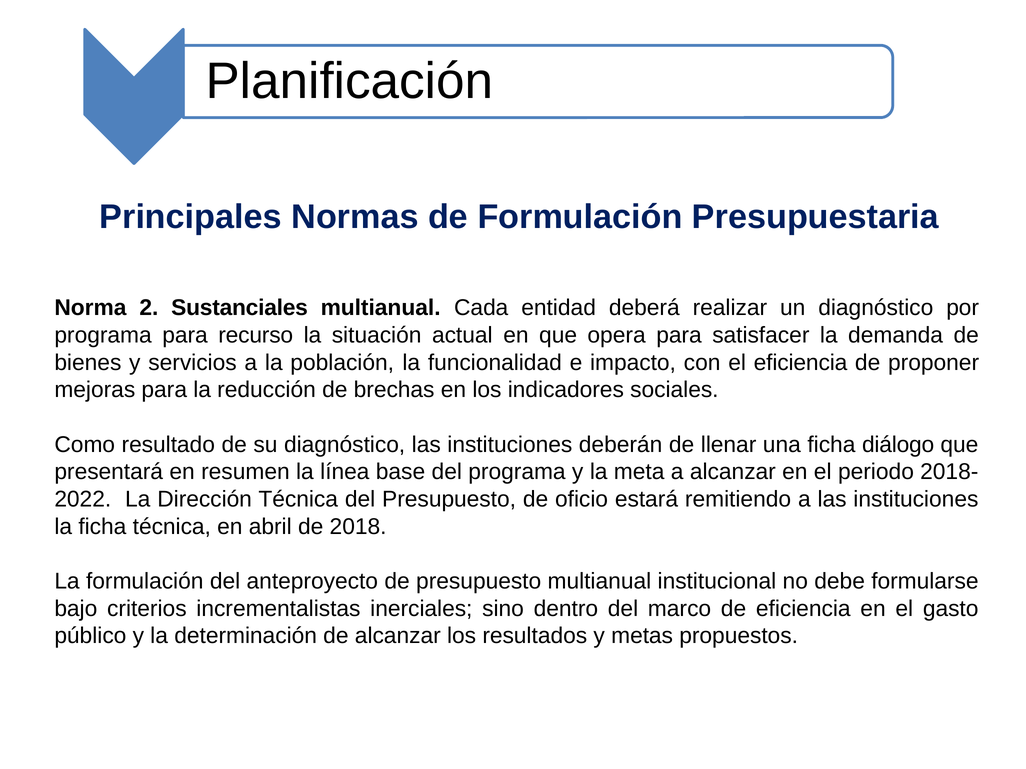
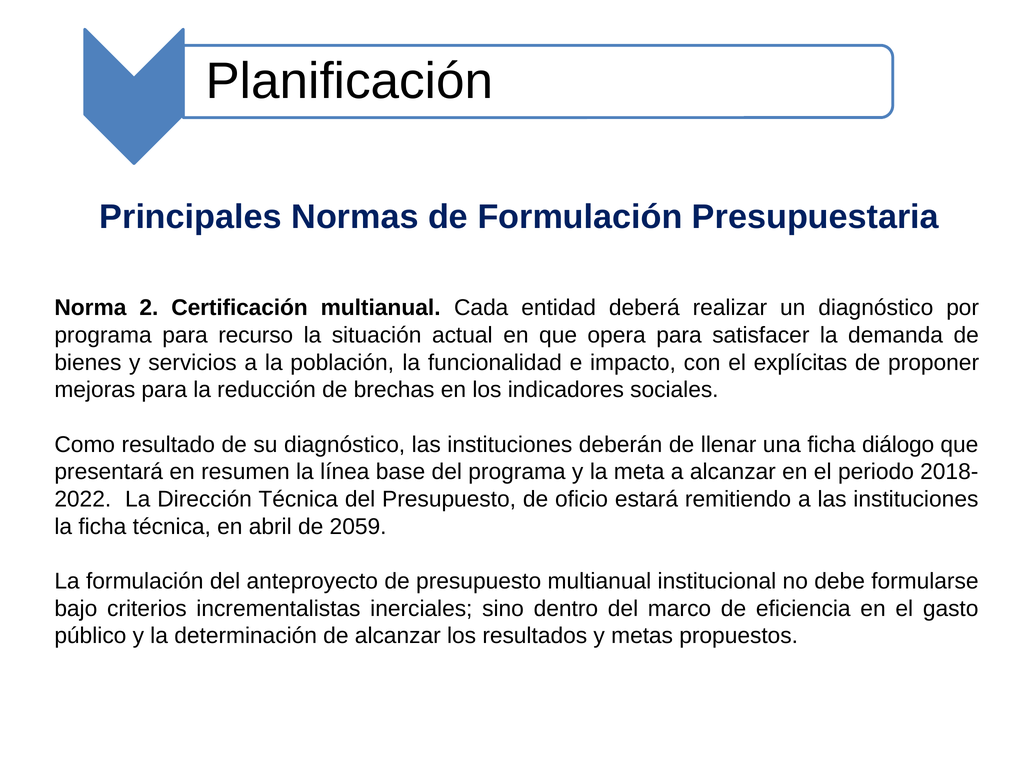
Sustanciales: Sustanciales -> Certificación
el eficiencia: eficiencia -> explícitas
2018: 2018 -> 2059
